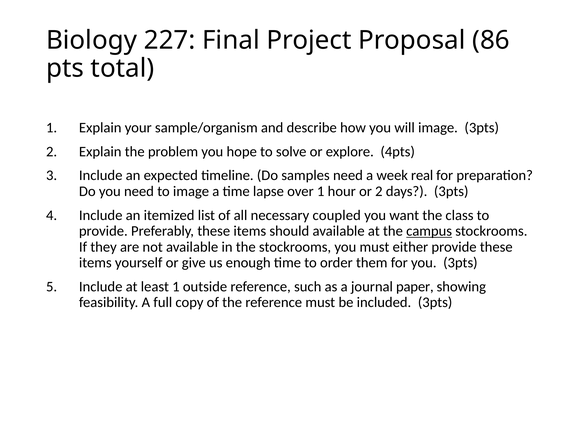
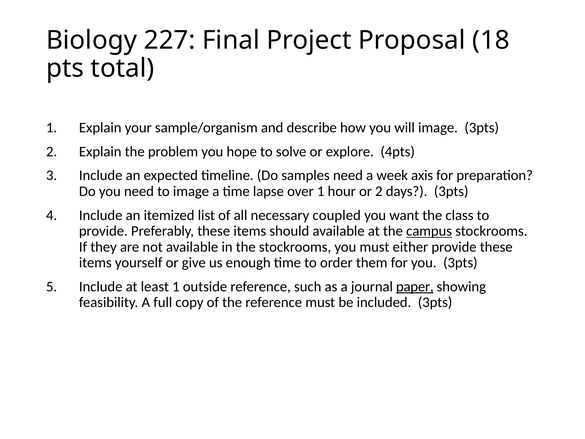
86: 86 -> 18
real: real -> axis
paper underline: none -> present
